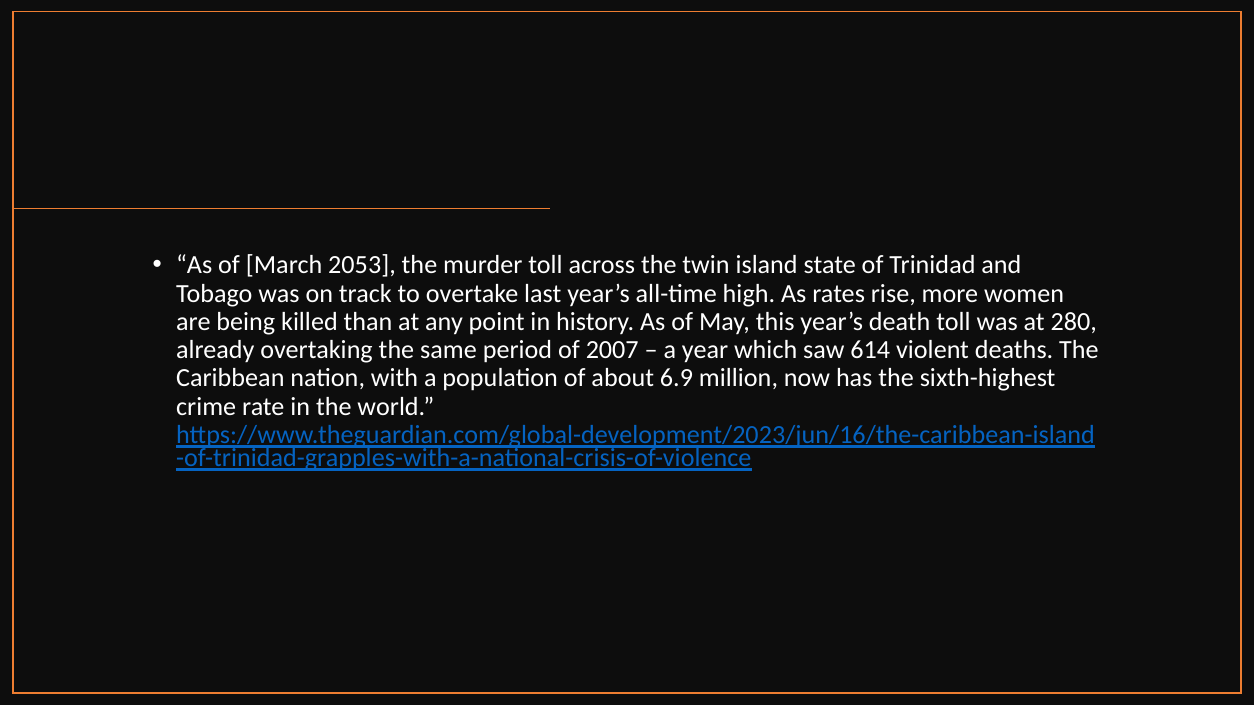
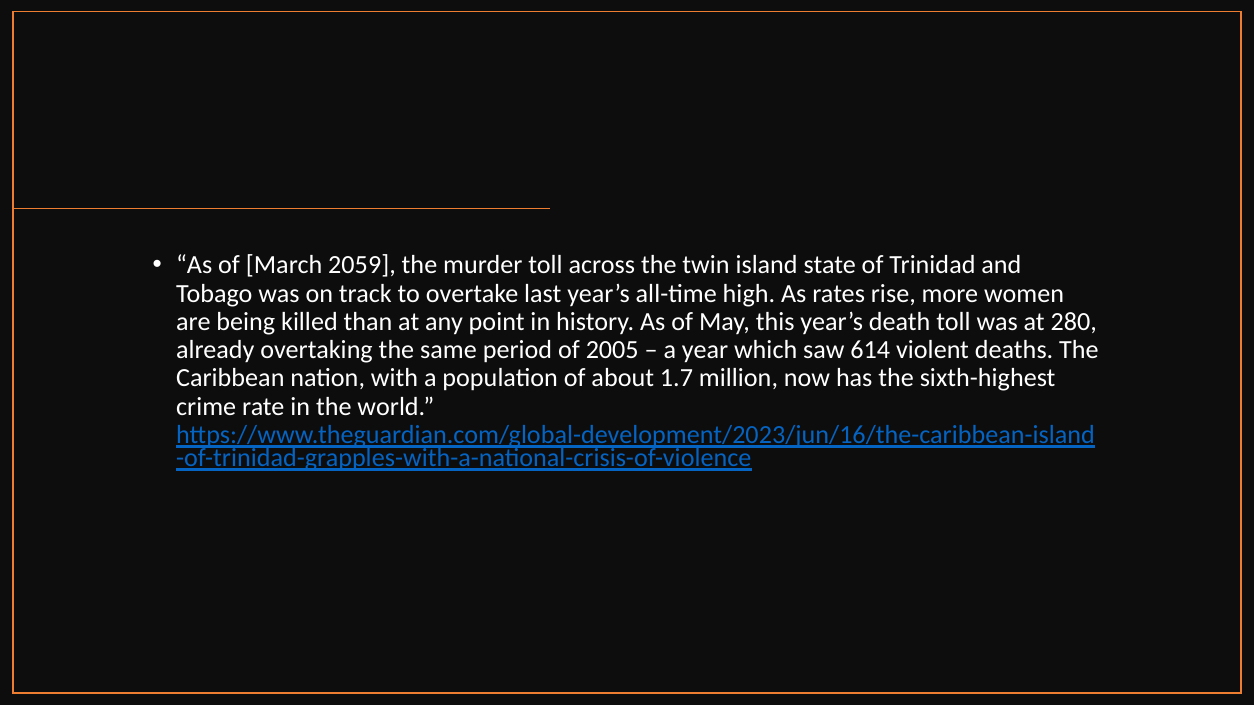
2053: 2053 -> 2059
2007: 2007 -> 2005
6.9: 6.9 -> 1.7
